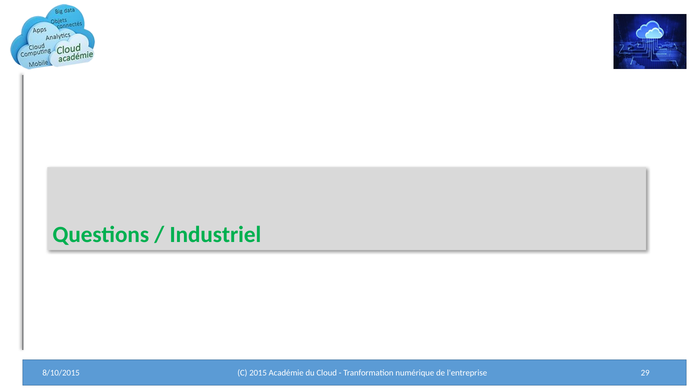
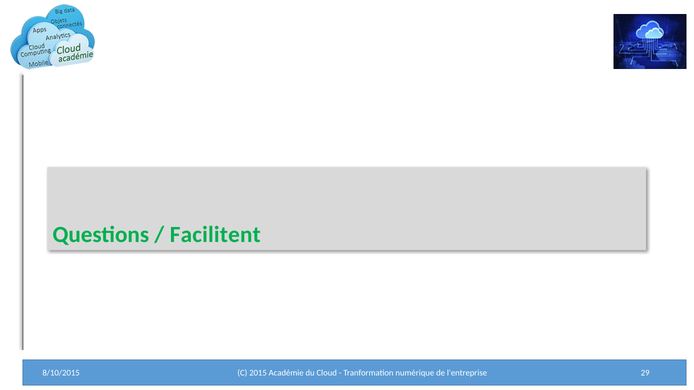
Industriel: Industriel -> Facilitent
